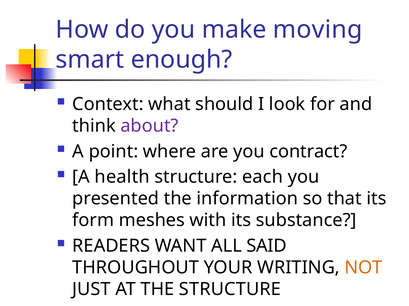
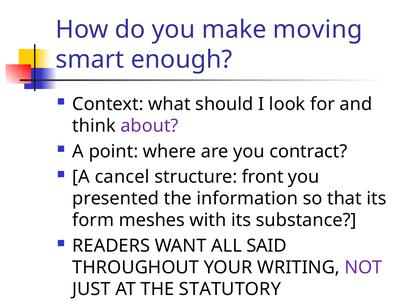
health: health -> cancel
each: each -> front
NOT colour: orange -> purple
THE STRUCTURE: STRUCTURE -> STATUTORY
